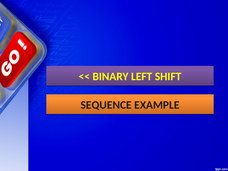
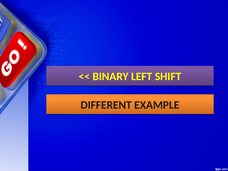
SEQUENCE: SEQUENCE -> DIFFERENT
